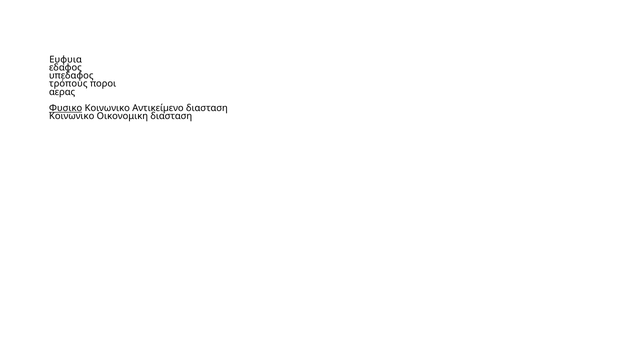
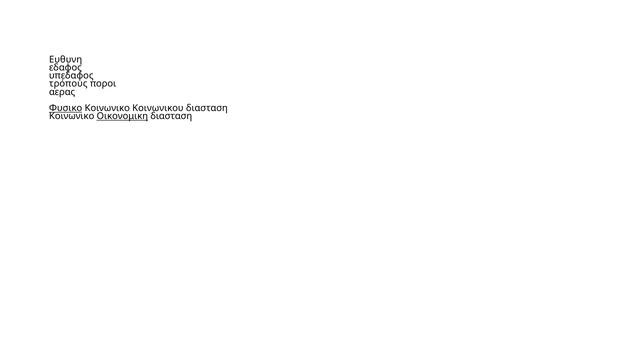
Ευφυια: Ευφυια -> Ευθυνη
Αντικείµενο: Αντικείµενο -> Κοινωνικου
Οικονομικη underline: none -> present
